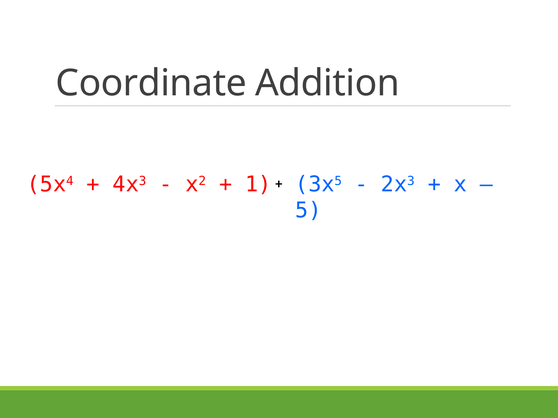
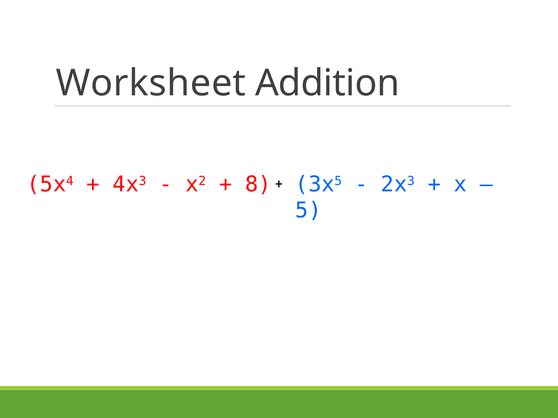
Coordinate: Coordinate -> Worksheet
1: 1 -> 8
